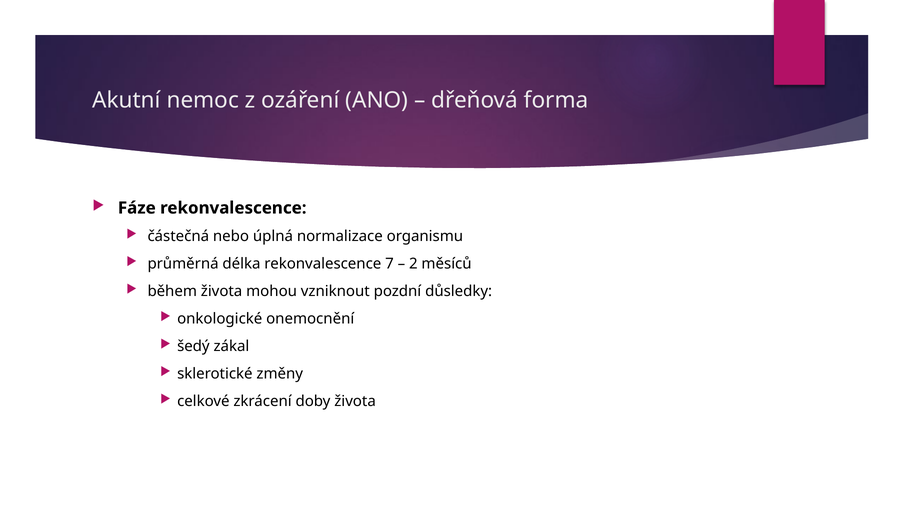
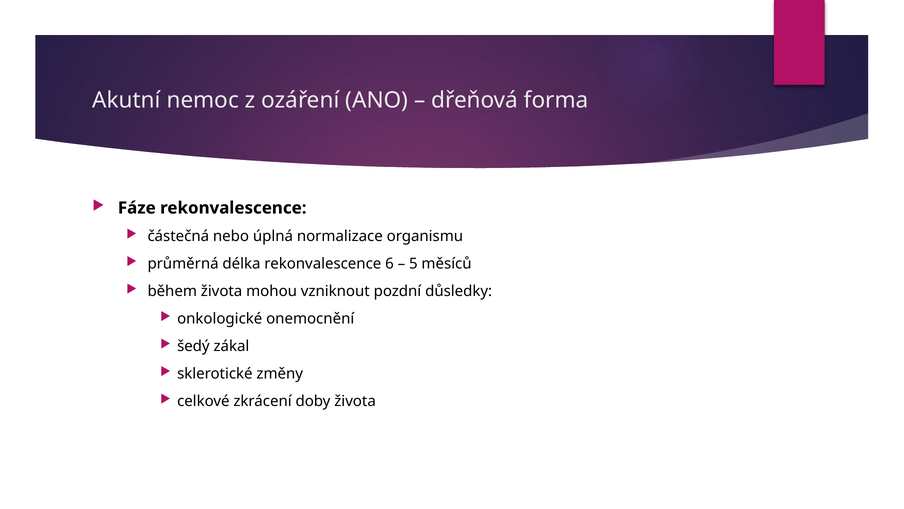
7: 7 -> 6
2: 2 -> 5
